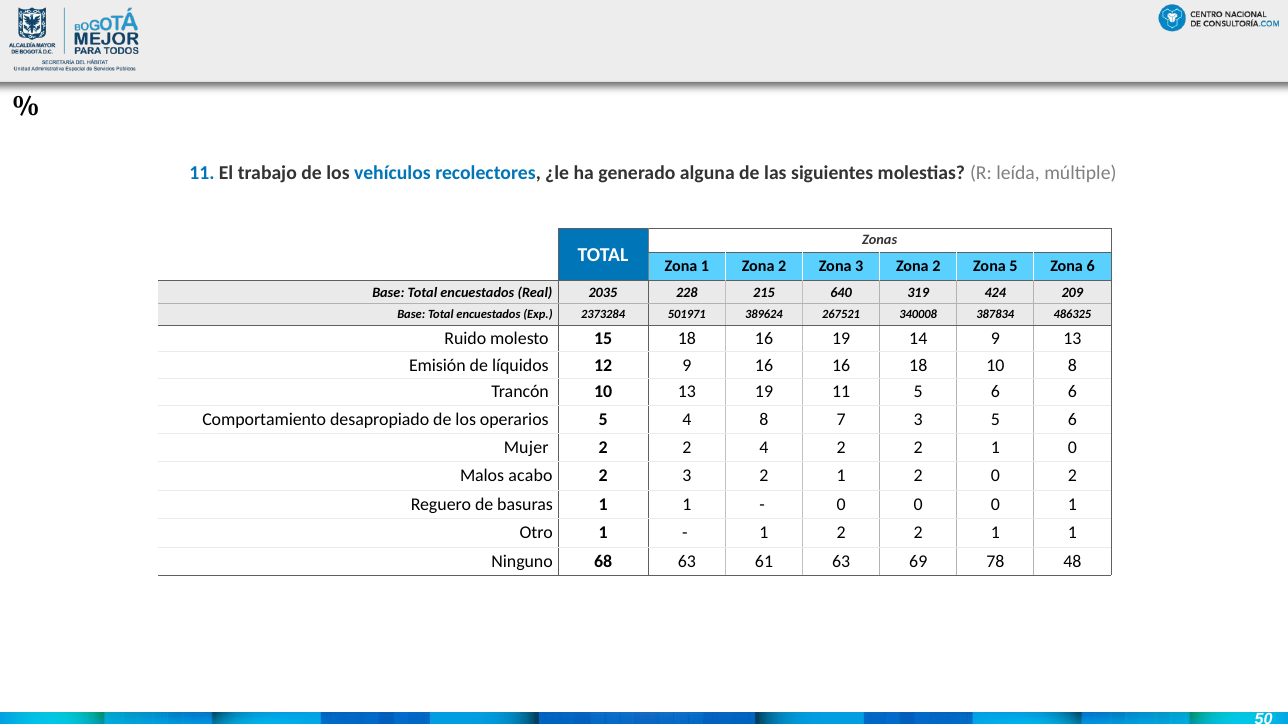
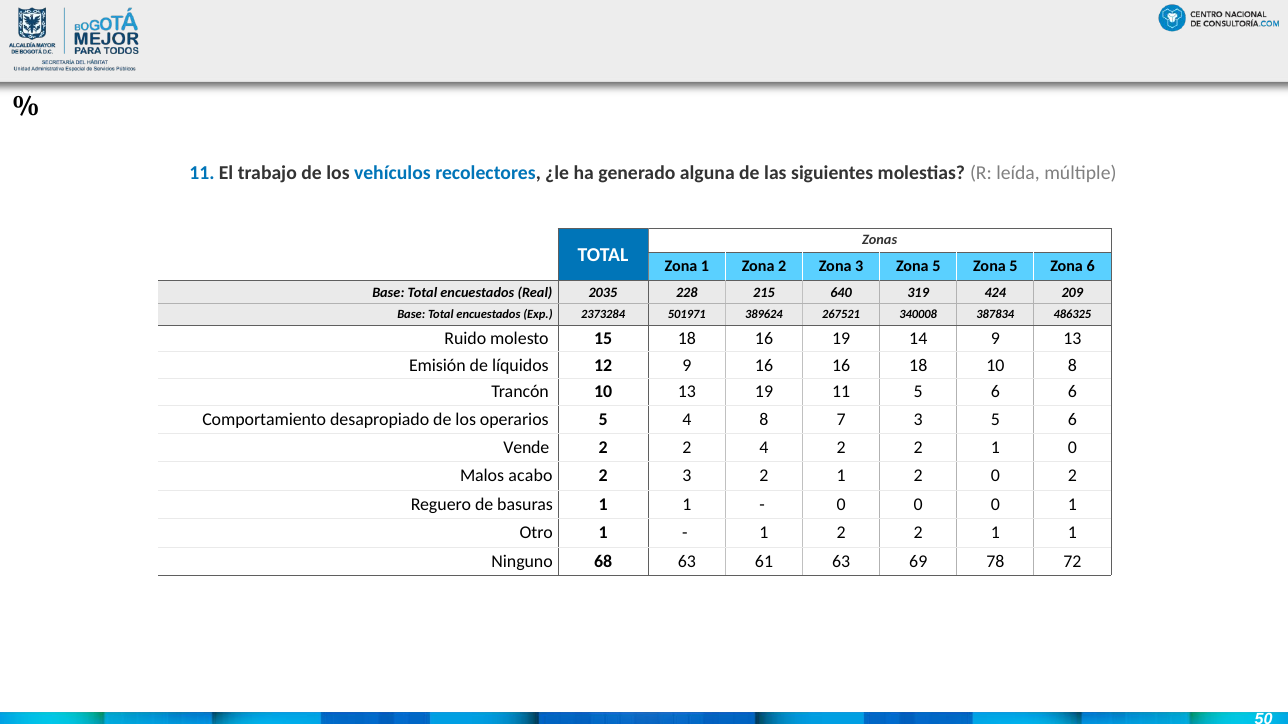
3 Zona 2: 2 -> 5
Mujer: Mujer -> Vende
48: 48 -> 72
